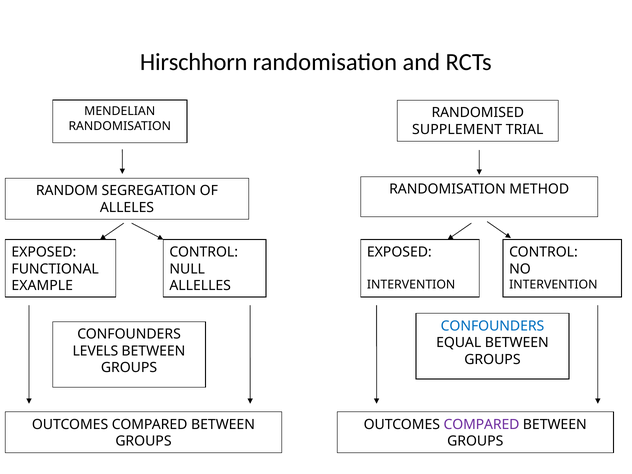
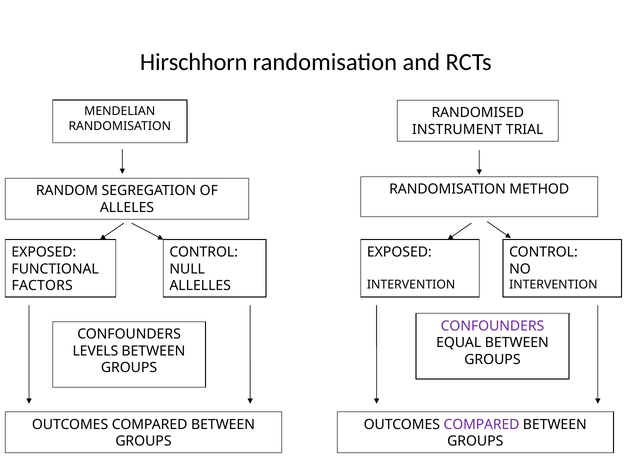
SUPPLEMENT: SUPPLEMENT -> INSTRUMENT
EXAMPLE: EXAMPLE -> FACTORS
CONFOUNDERS at (492, 326) colour: blue -> purple
